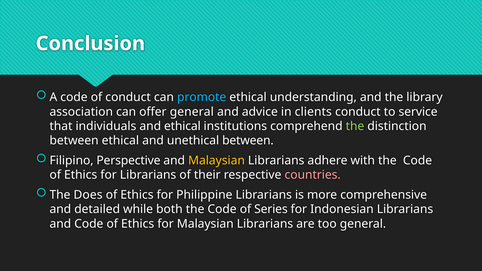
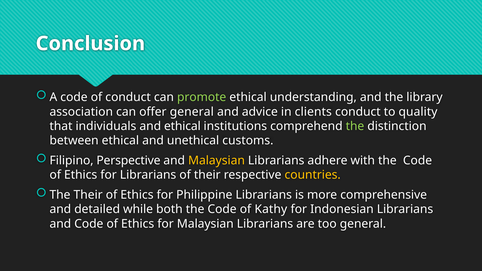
promote colour: light blue -> light green
service: service -> quality
unethical between: between -> customs
countries colour: pink -> yellow
The Does: Does -> Their
Series: Series -> Kathy
